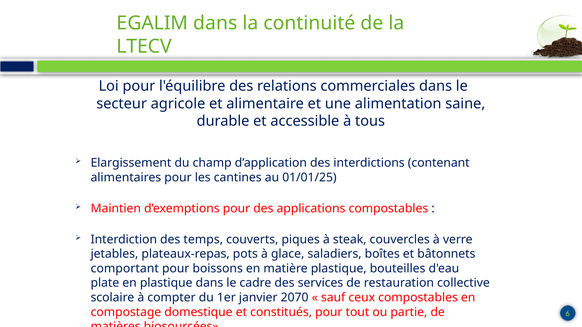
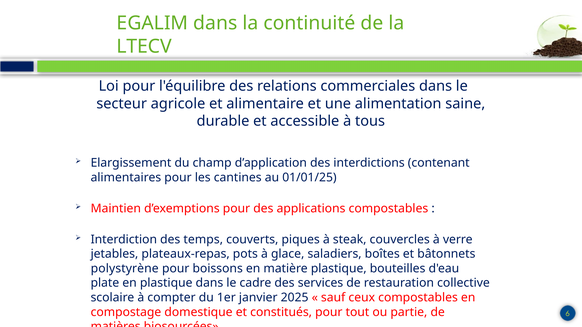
comportant: comportant -> polystyrène
2070: 2070 -> 2025
